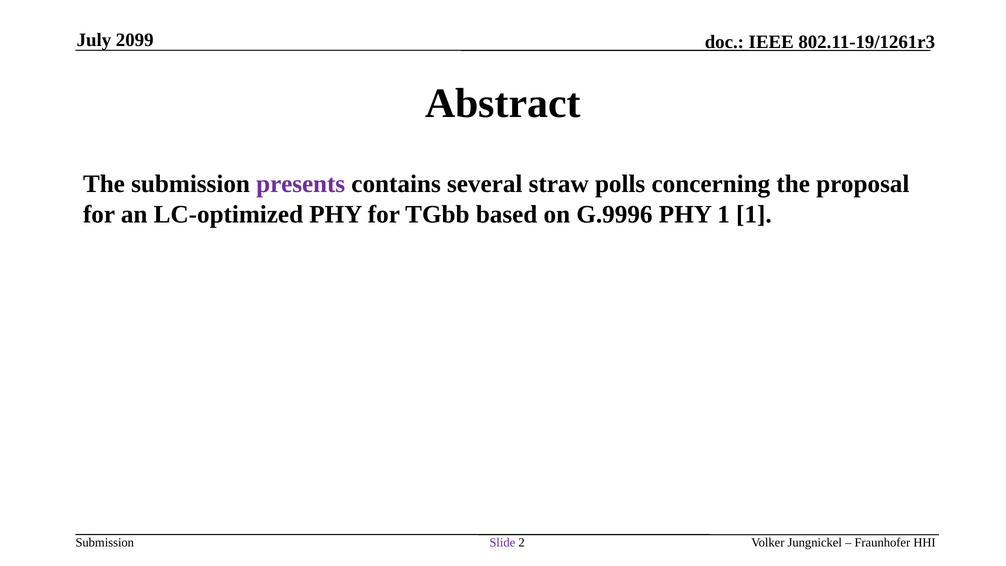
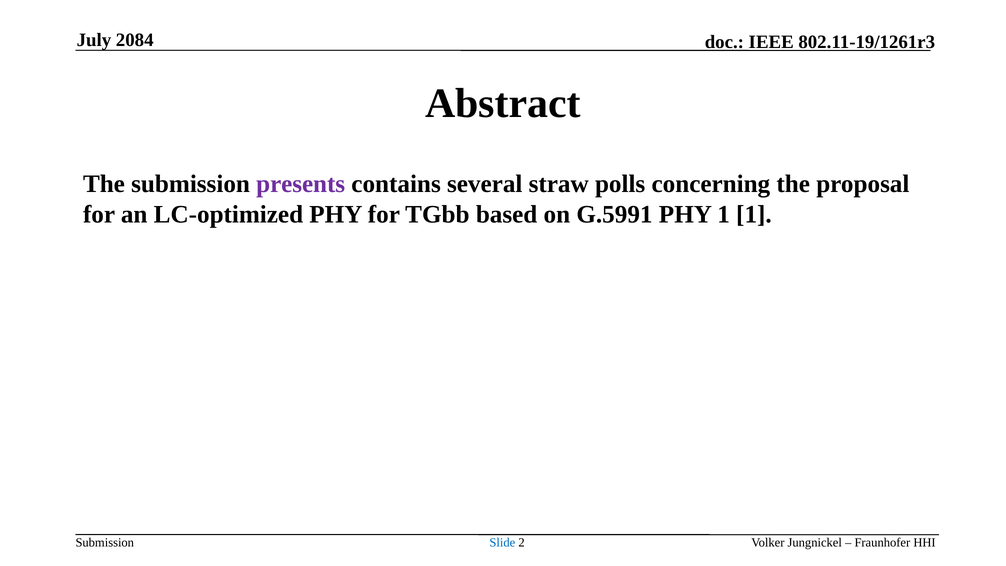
2099: 2099 -> 2084
G.9996: G.9996 -> G.5991
Slide colour: purple -> blue
